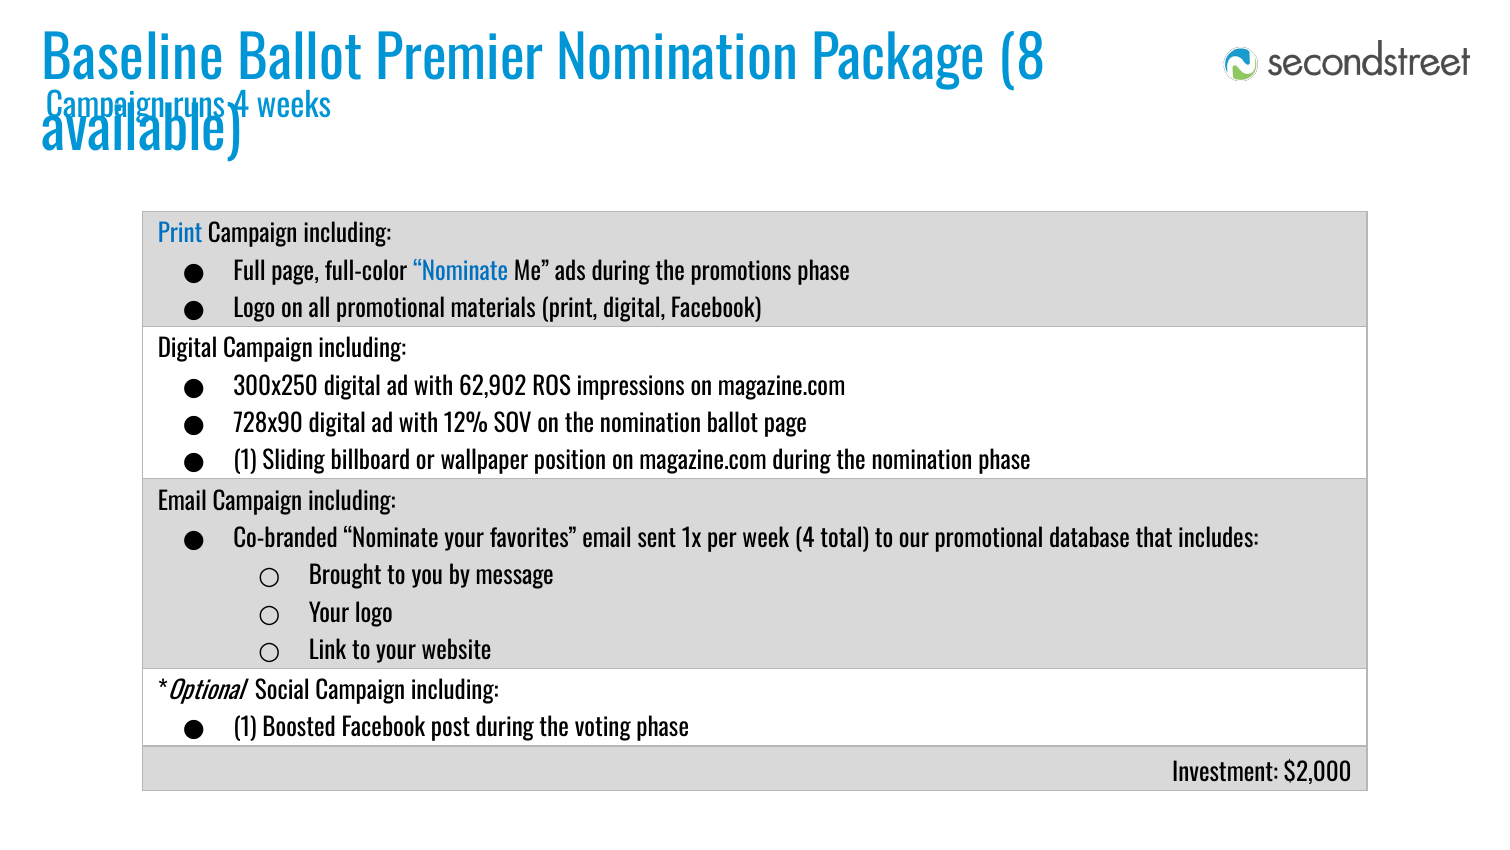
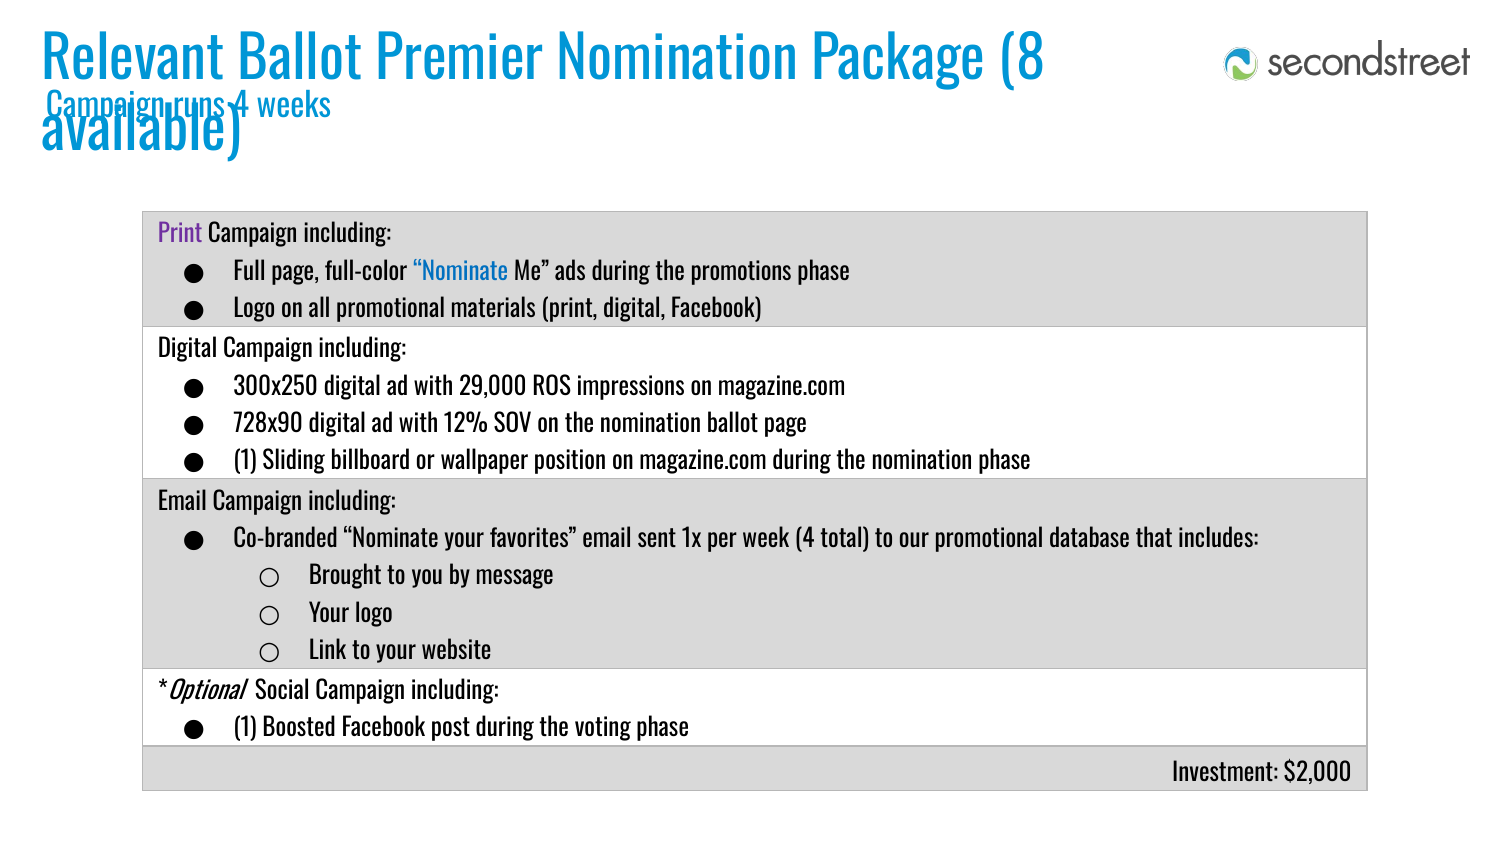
Baseline: Baseline -> Relevant
Print at (180, 234) colour: blue -> purple
62,902: 62,902 -> 29,000
